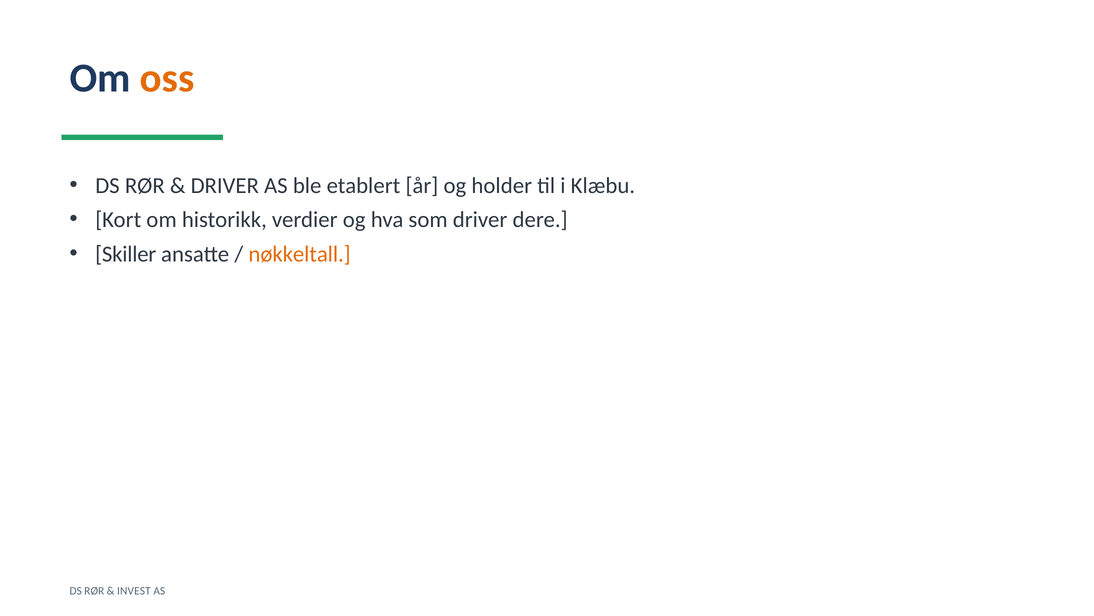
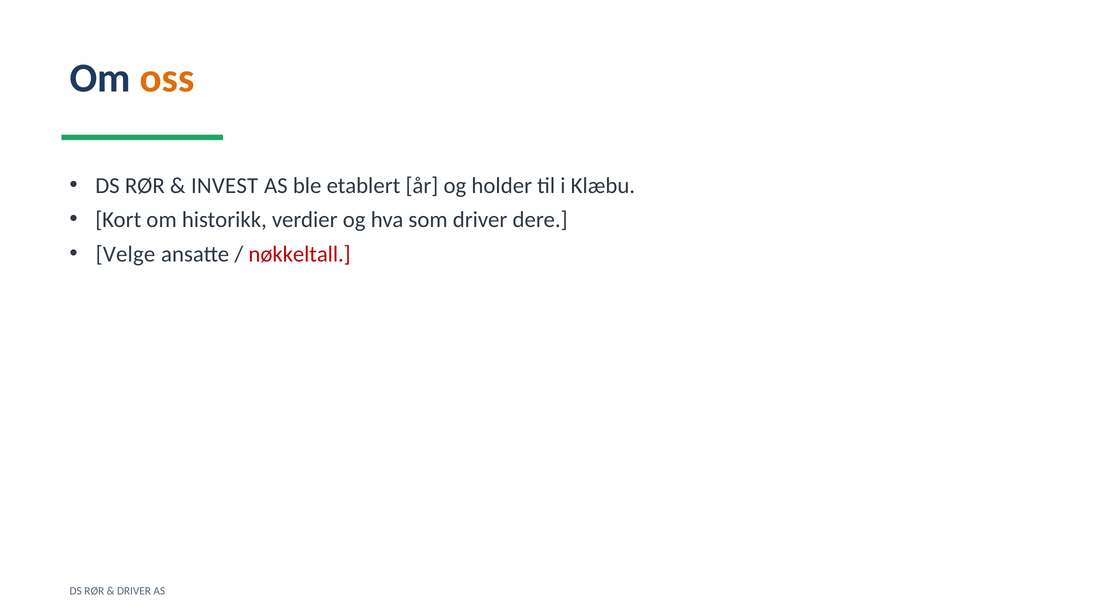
DRIVER at (225, 185): DRIVER -> INVEST
Skiller: Skiller -> Velge
nøkkeltall colour: orange -> red
INVEST at (134, 590): INVEST -> DRIVER
